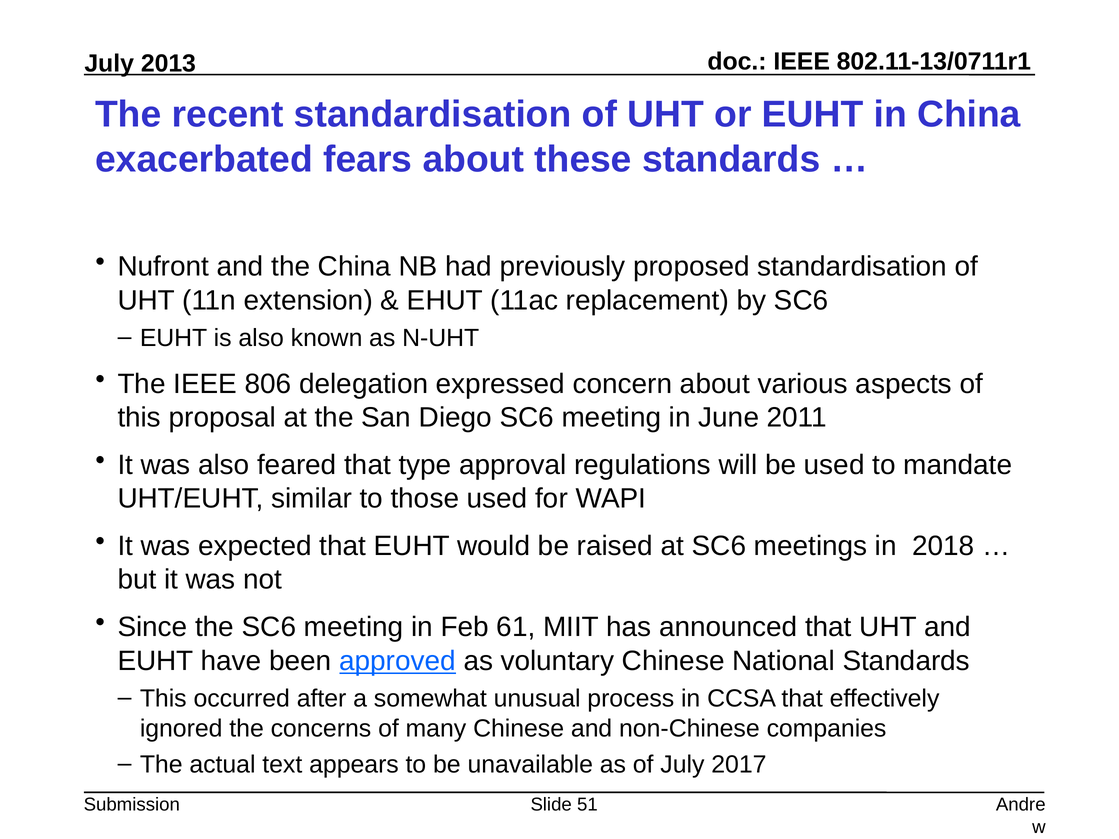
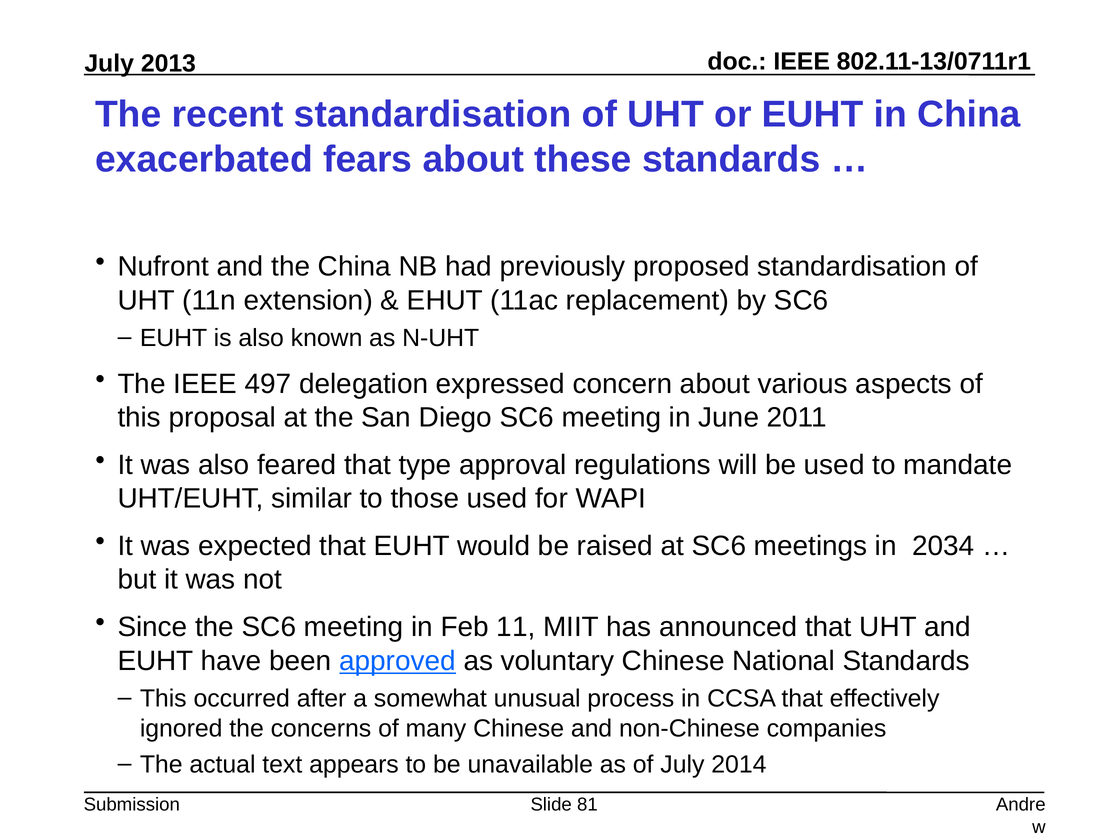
806: 806 -> 497
2018: 2018 -> 2034
61: 61 -> 11
2017: 2017 -> 2014
51: 51 -> 81
